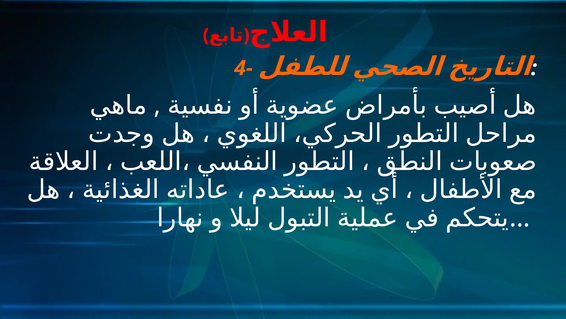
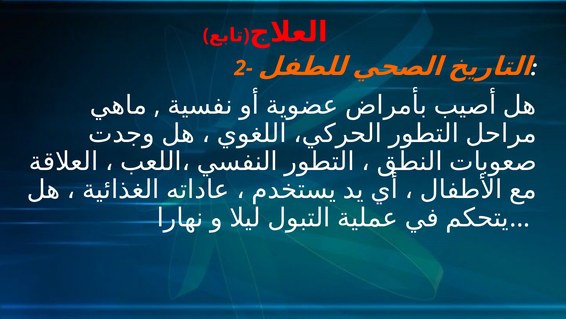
4-: 4- -> 2-
